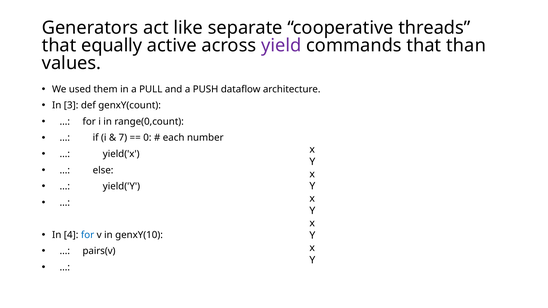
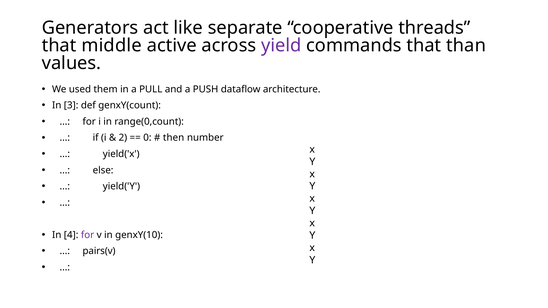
equally: equally -> middle
7: 7 -> 2
each: each -> then
for at (88, 235) colour: blue -> purple
